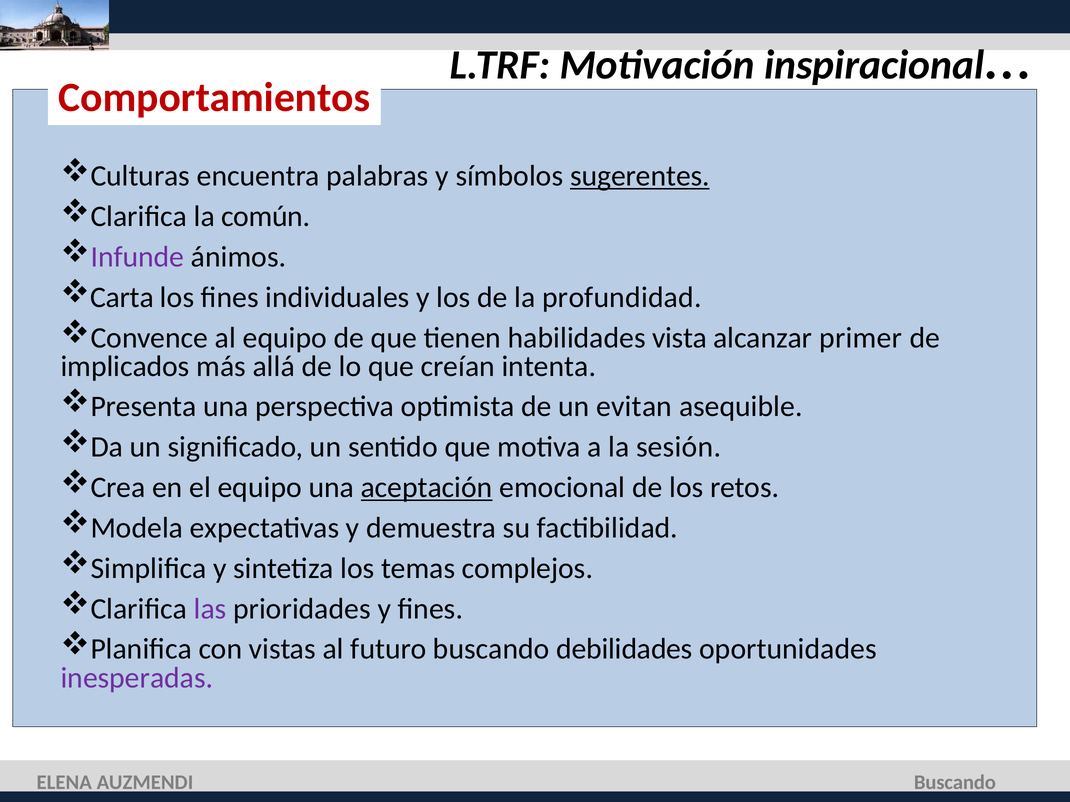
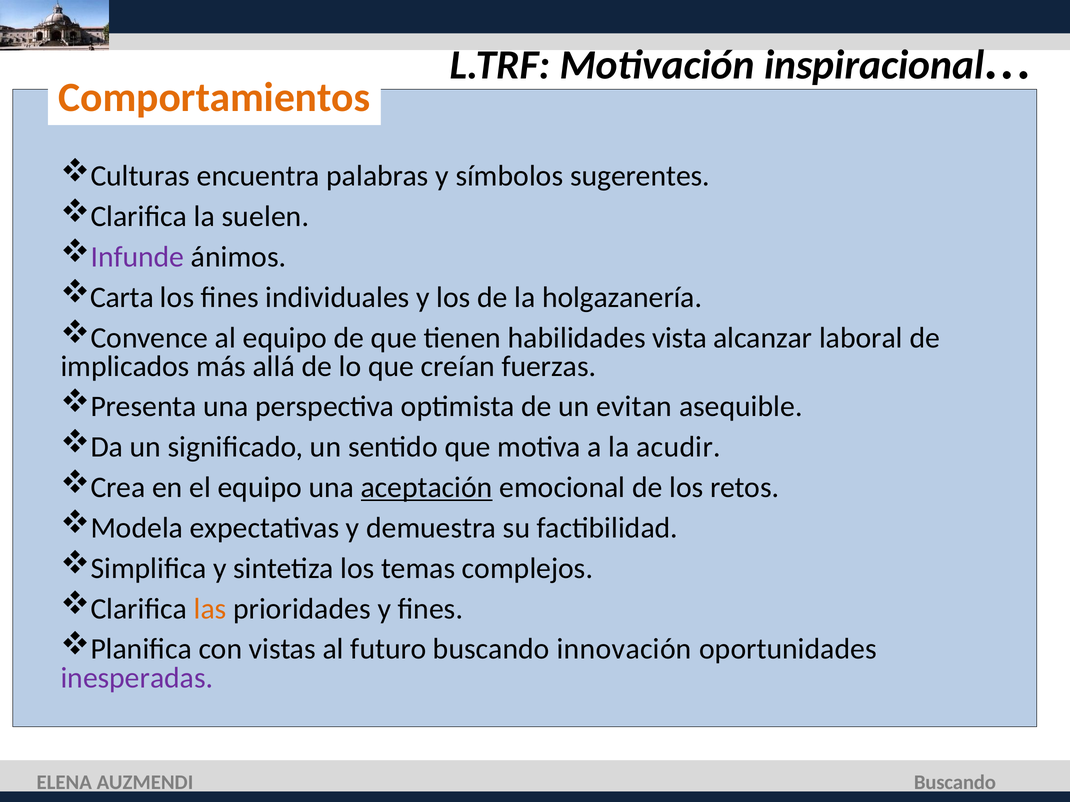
Comportamientos colour: red -> orange
sugerentes underline: present -> none
común: común -> suelen
profundidad: profundidad -> holgazanería
primer: primer -> laboral
intenta: intenta -> fuerzas
sesión: sesión -> acudir
las colour: purple -> orange
debilidades: debilidades -> innovación
